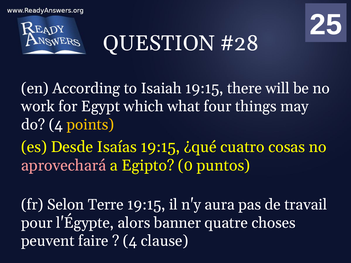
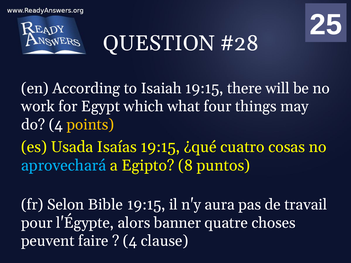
Desde: Desde -> Usada
aprovechará colour: pink -> light blue
0: 0 -> 8
Terre: Terre -> Bible
